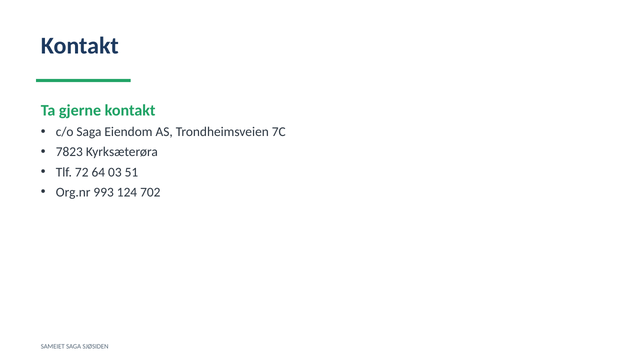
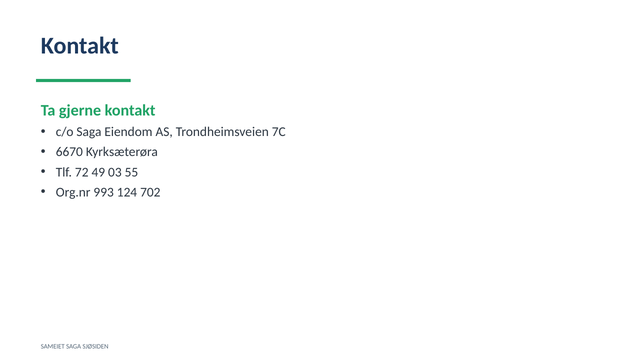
7823: 7823 -> 6670
64: 64 -> 49
51: 51 -> 55
